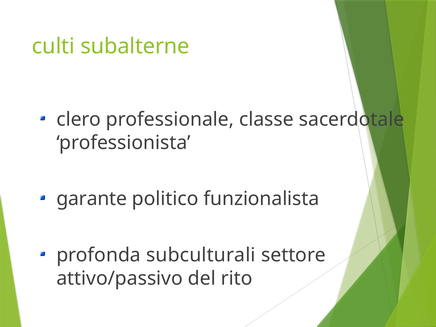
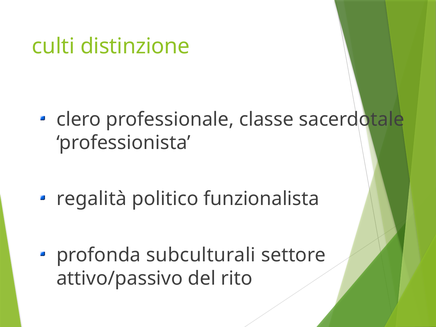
subalterne: subalterne -> distinzione
garante: garante -> regalità
